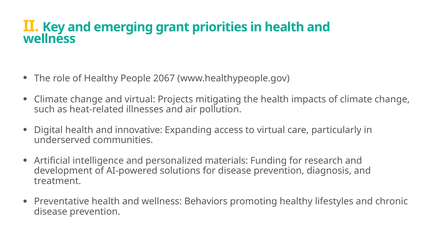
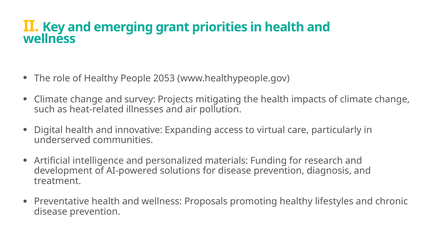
2067: 2067 -> 2053
and virtual: virtual -> survey
Behaviors: Behaviors -> Proposals
